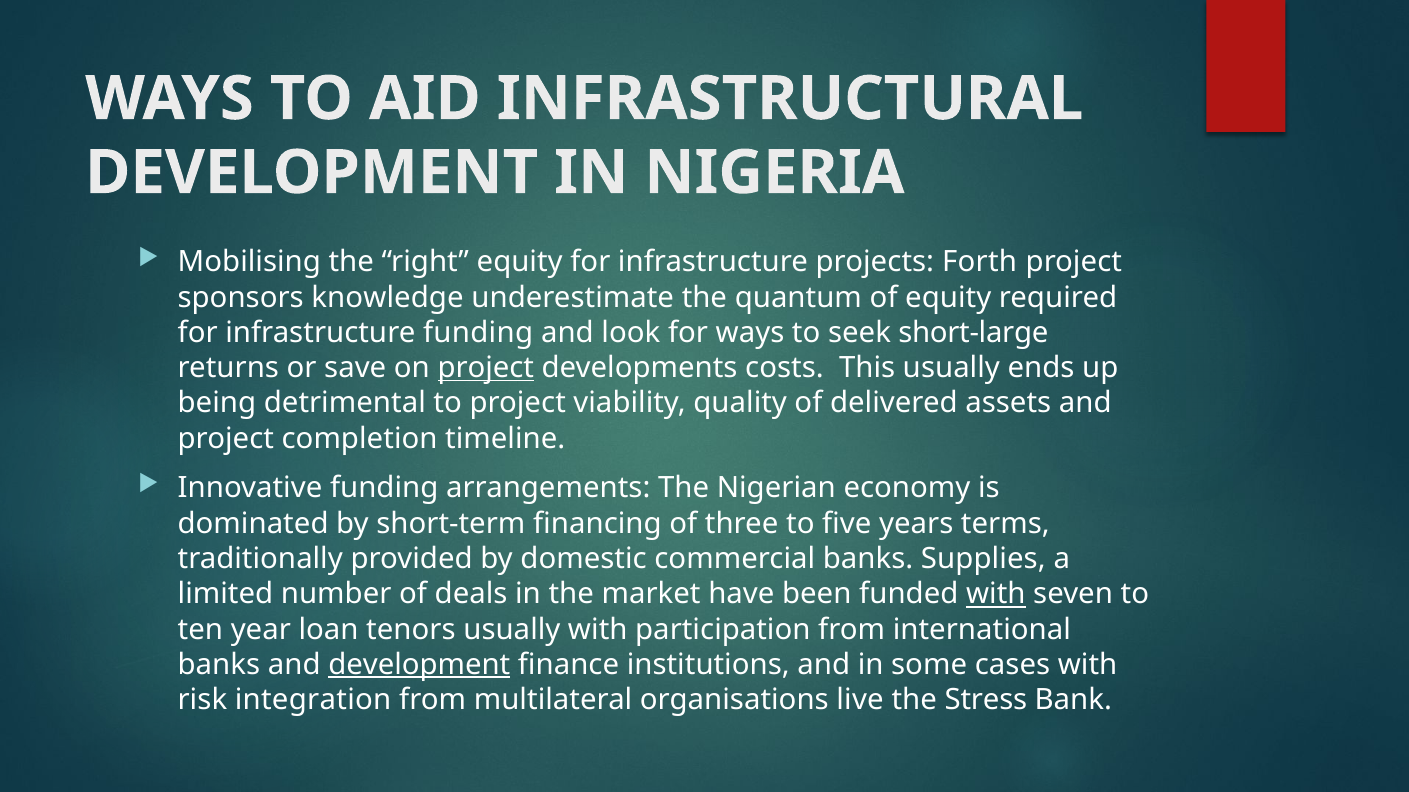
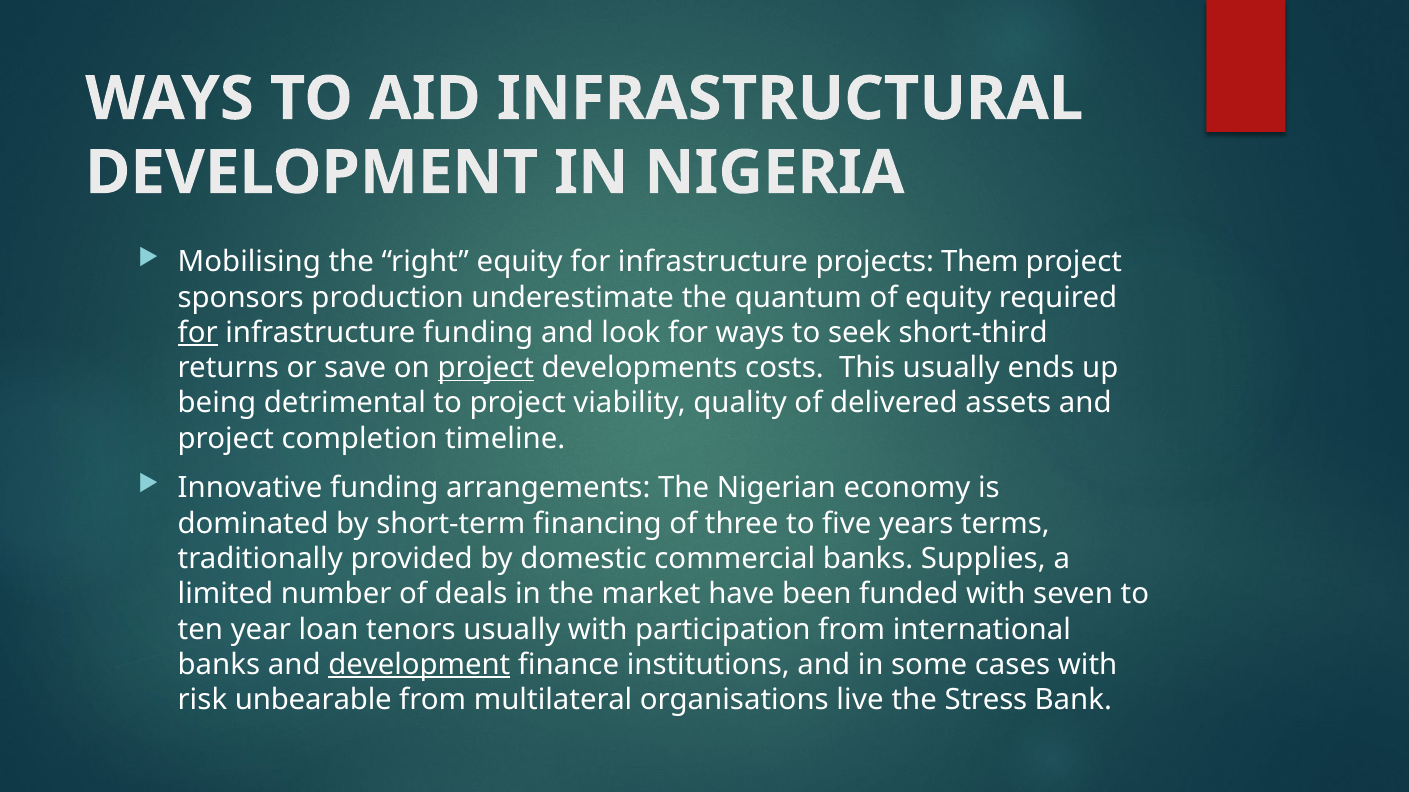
Forth: Forth -> Them
knowledge: knowledge -> production
for at (198, 333) underline: none -> present
short-large: short-large -> short-third
with at (996, 594) underline: present -> none
integration: integration -> unbearable
